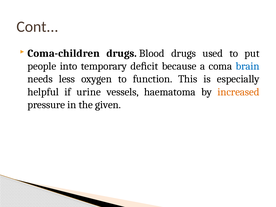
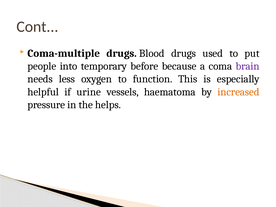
Coma-children: Coma-children -> Coma-multiple
deﬁcit: deﬁcit -> before
brain colour: blue -> purple
given: given -> helps
